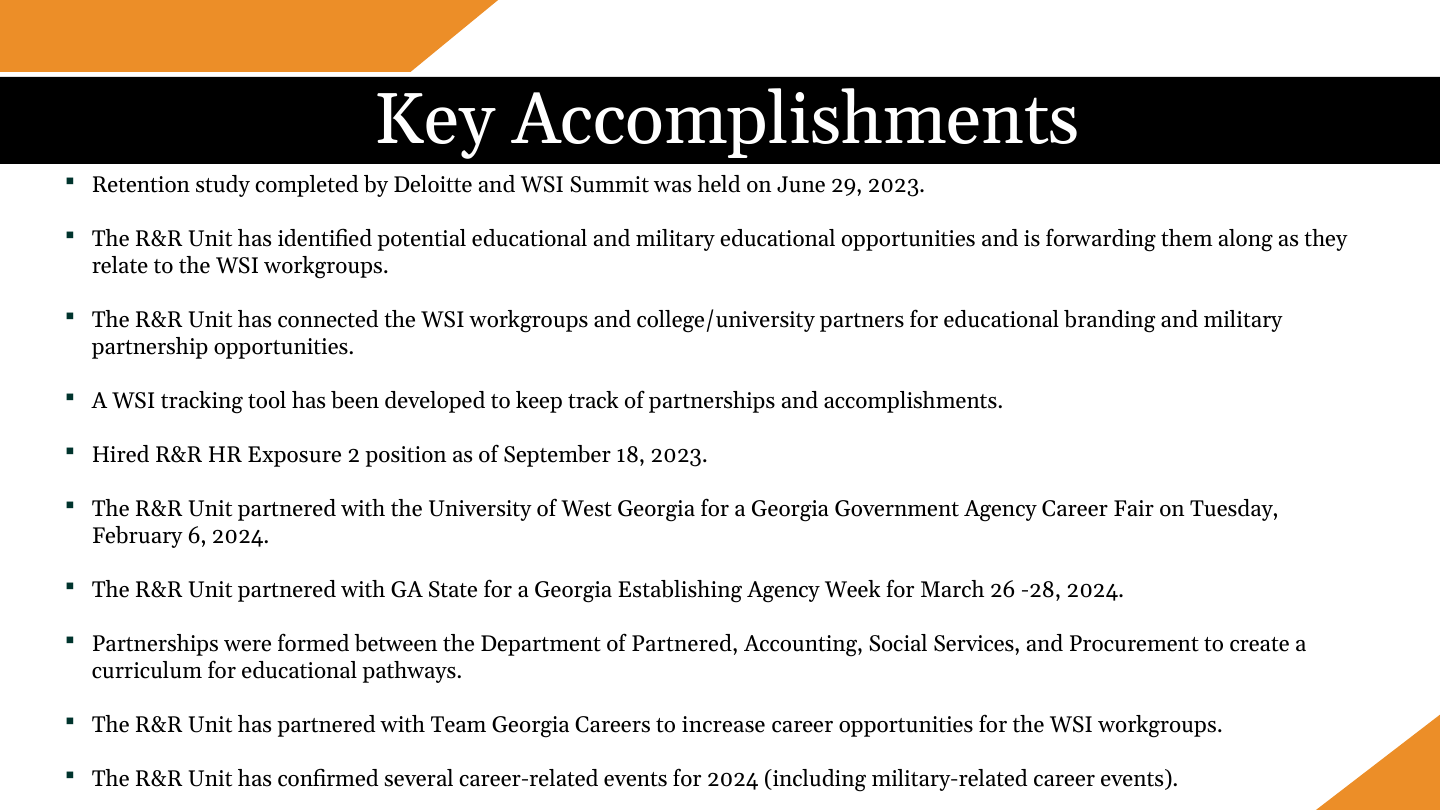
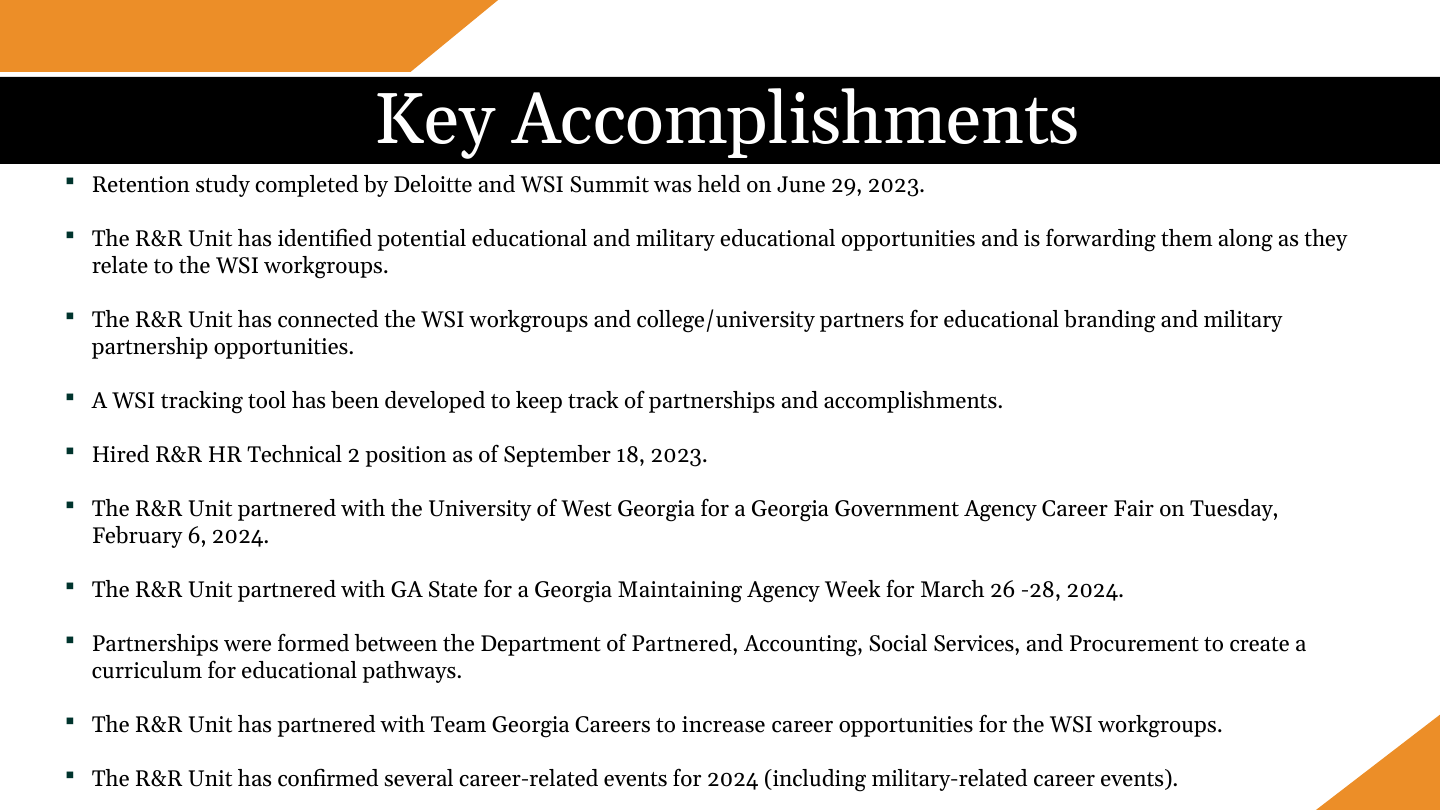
Exposure: Exposure -> Technical
Establishing: Establishing -> Maintaining
